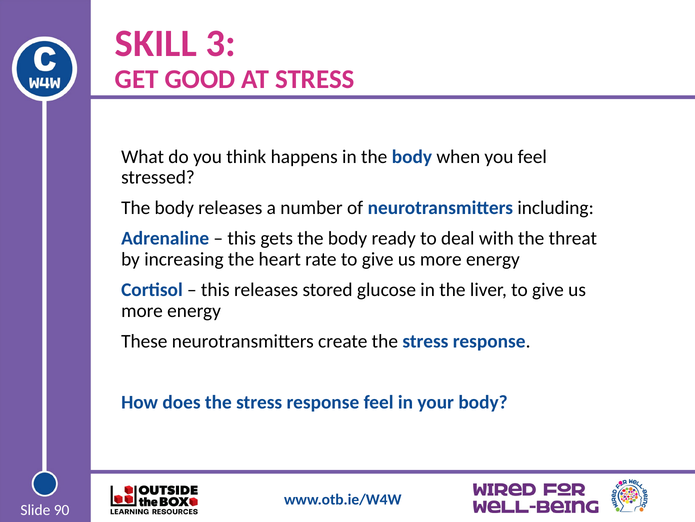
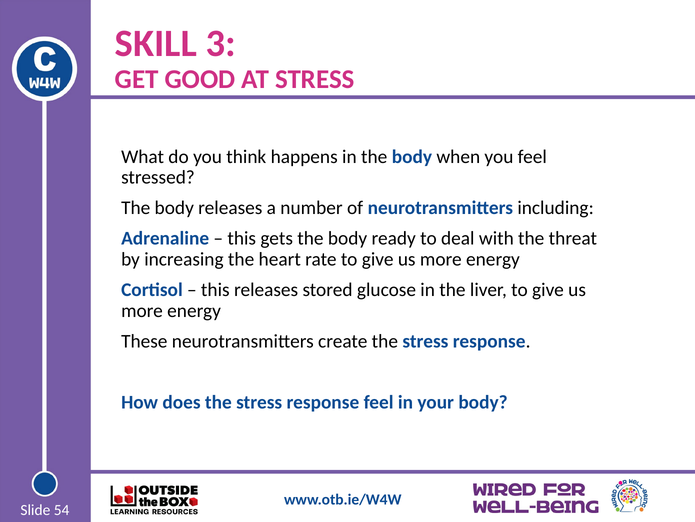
90: 90 -> 54
